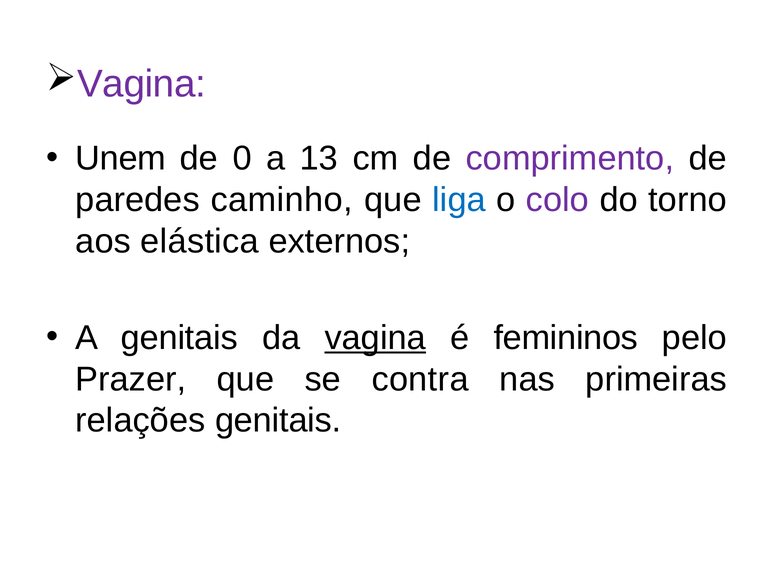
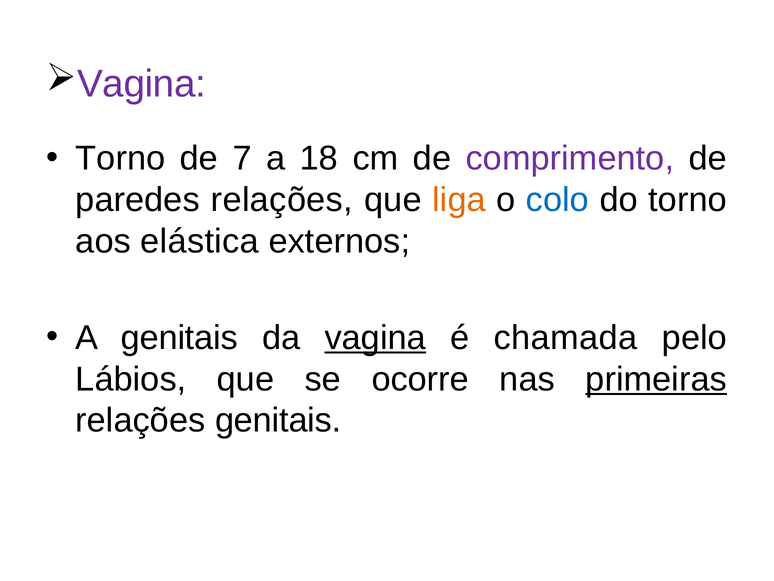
Unem at (121, 159): Unem -> Torno
0: 0 -> 7
13: 13 -> 18
paredes caminho: caminho -> relações
liga colour: blue -> orange
colo colour: purple -> blue
femininos: femininos -> chamada
Prazer: Prazer -> Lábios
contra: contra -> ocorre
primeiras underline: none -> present
